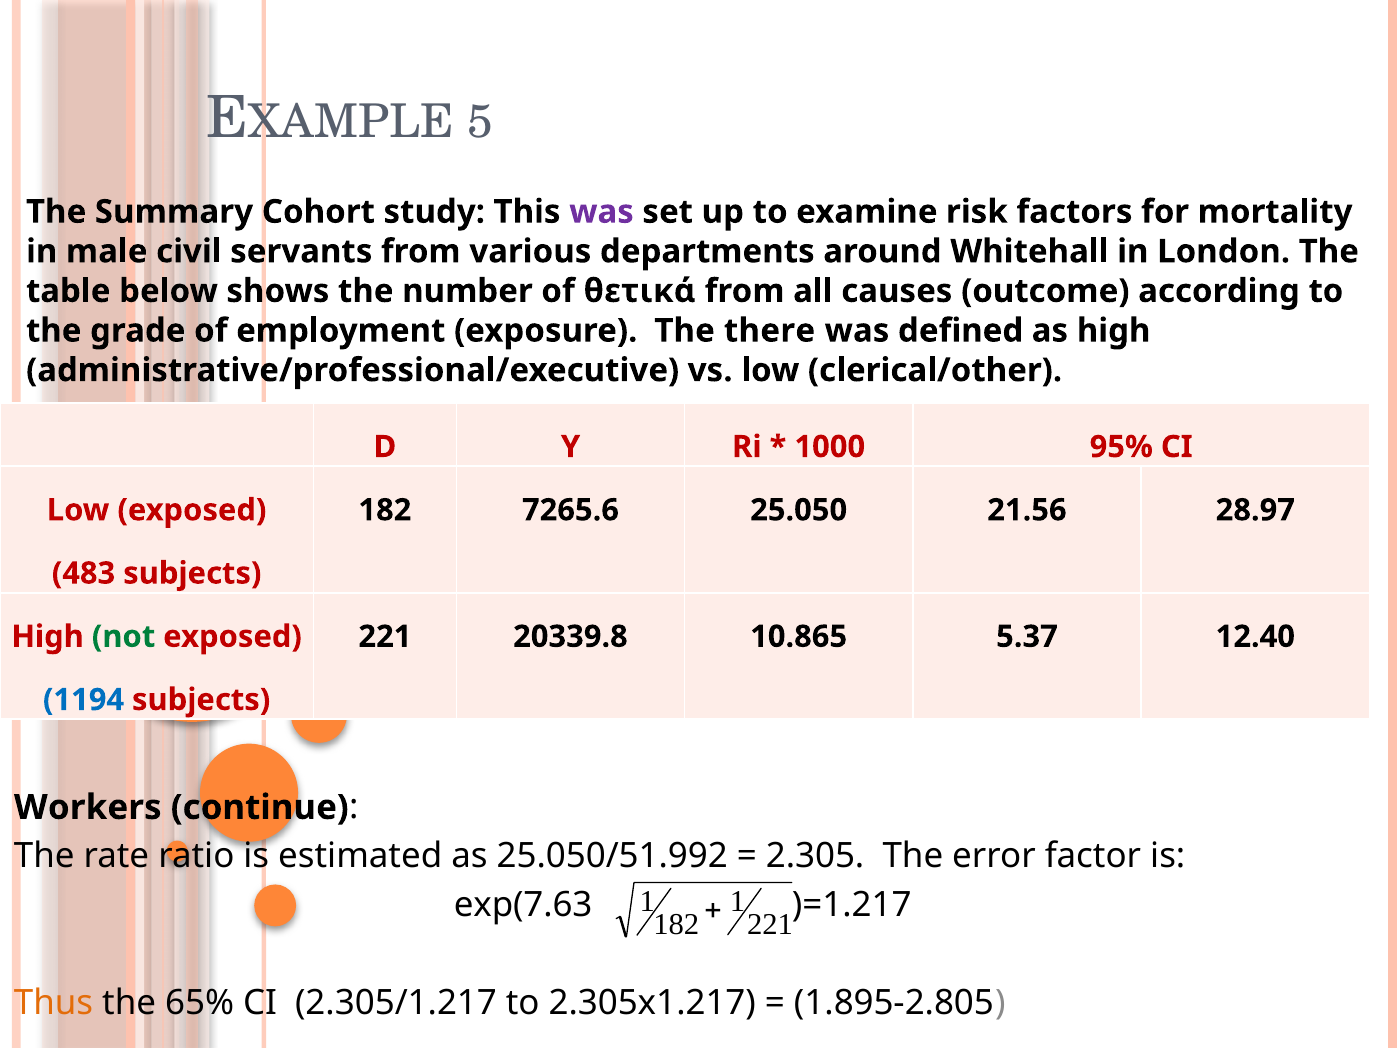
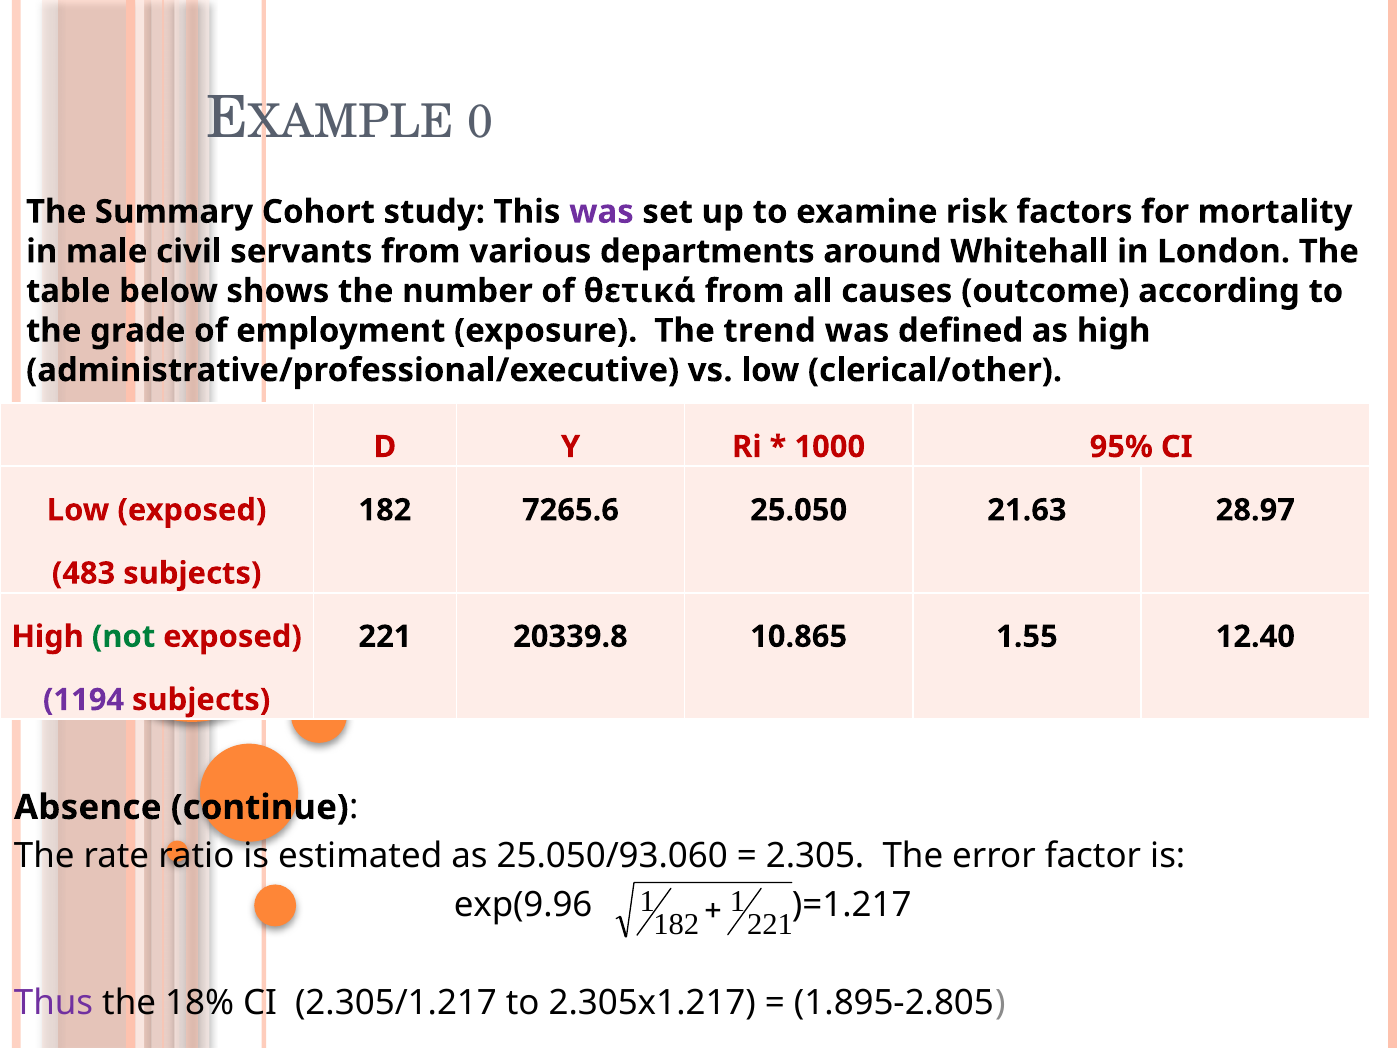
5: 5 -> 0
there: there -> trend
21.56: 21.56 -> 21.63
5.37: 5.37 -> 1.55
1194 colour: blue -> purple
Workers: Workers -> Absence
25.050/51.992: 25.050/51.992 -> 25.050/93.060
exp(7.63: exp(7.63 -> exp(9.96
Thus colour: orange -> purple
65%: 65% -> 18%
